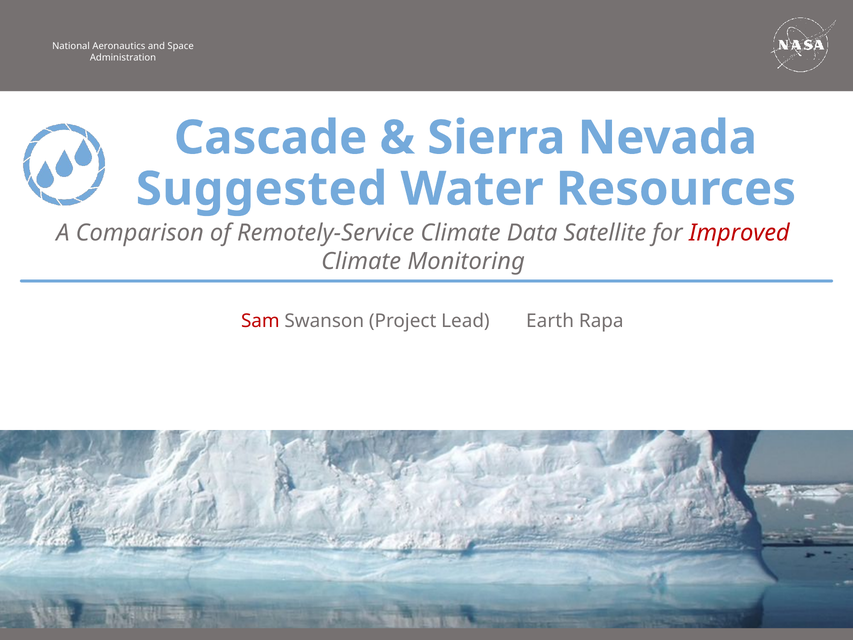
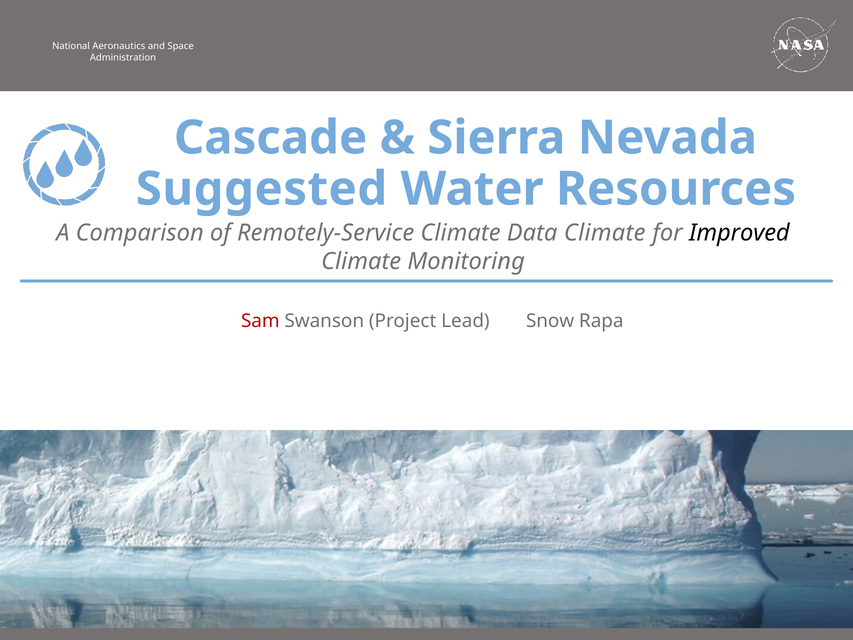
Data Satellite: Satellite -> Climate
Improved colour: red -> black
Earth: Earth -> Snow
